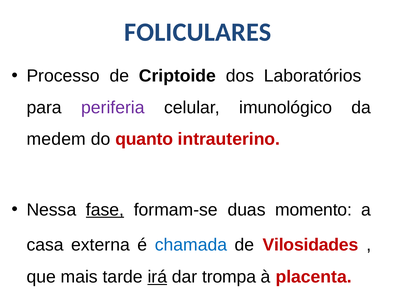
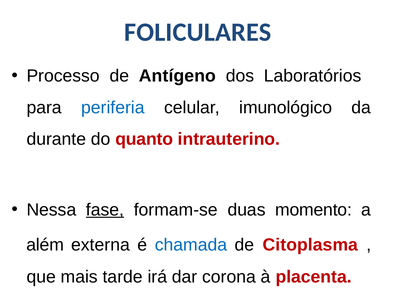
Criptoide: Criptoide -> Antígeno
periferia colour: purple -> blue
medem: medem -> durante
casa: casa -> além
Vilosidades: Vilosidades -> Citoplasma
irá underline: present -> none
trompa: trompa -> corona
